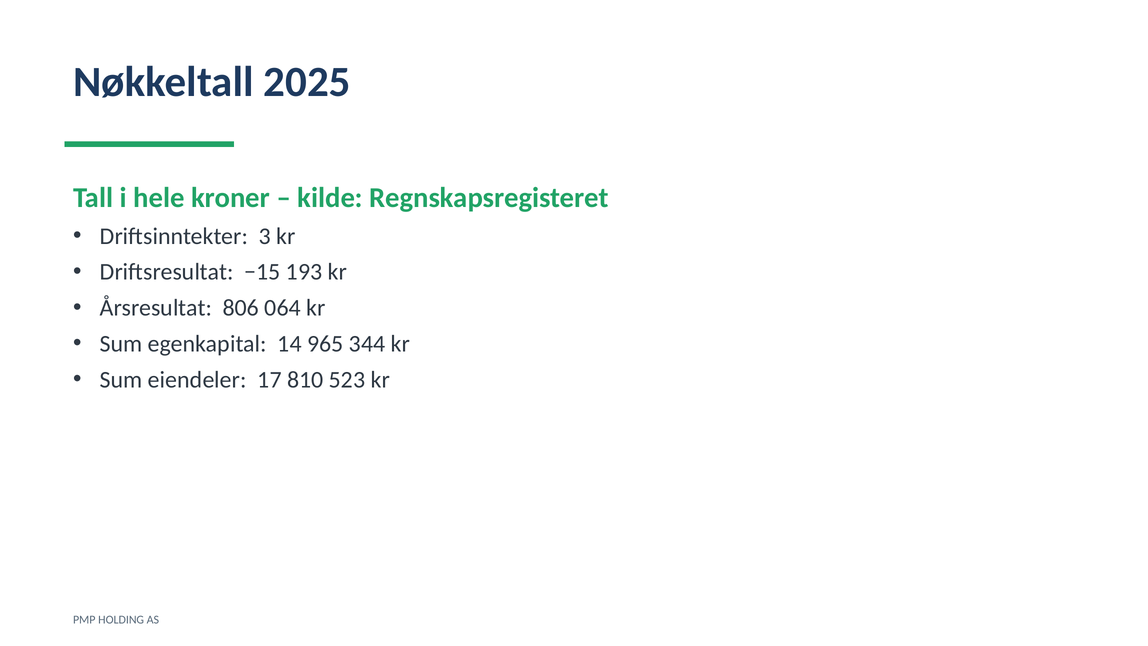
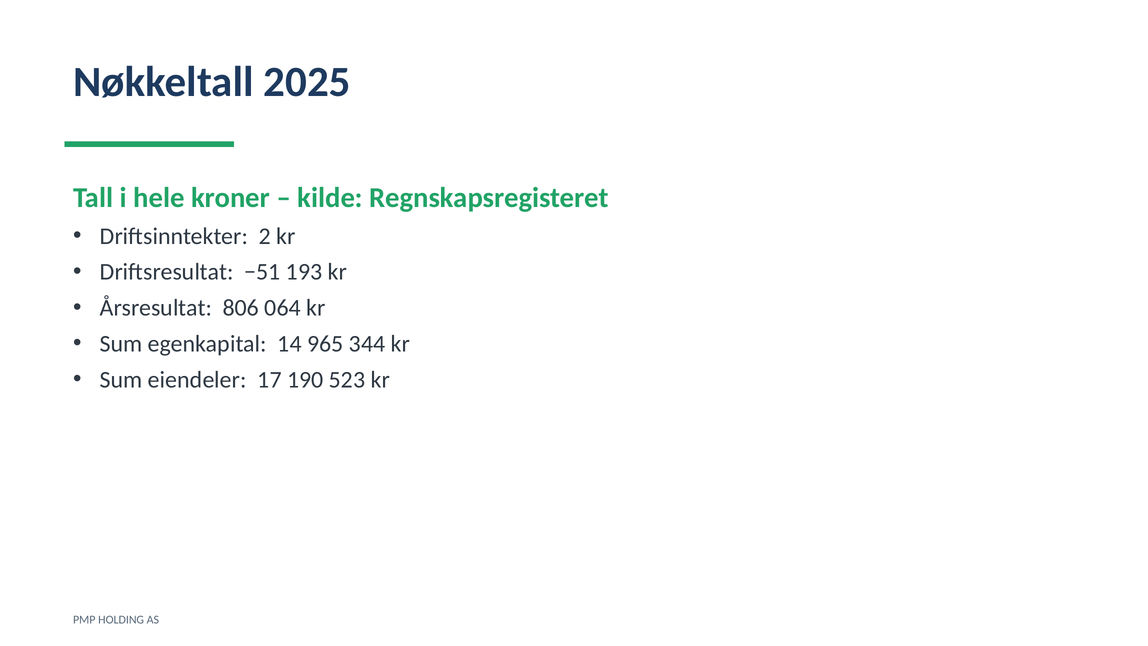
3: 3 -> 2
−15: −15 -> −51
810: 810 -> 190
